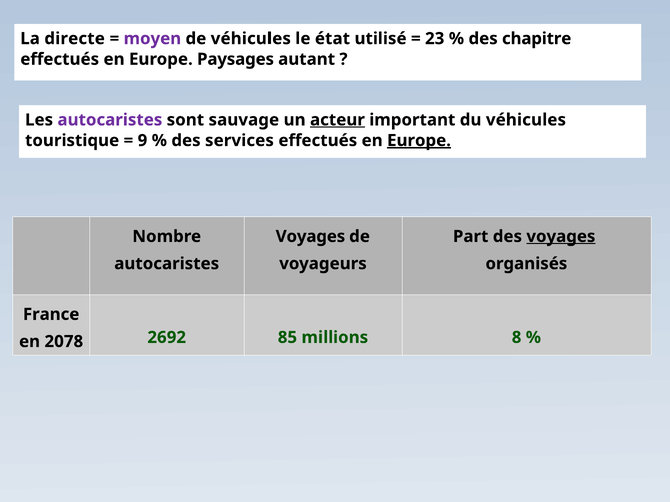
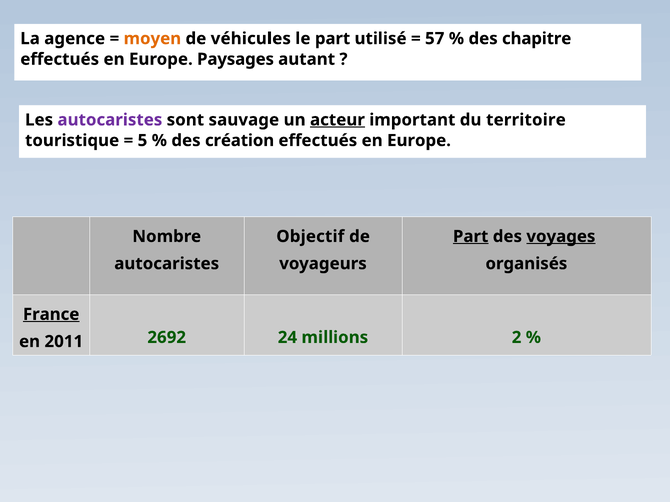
directe: directe -> agence
moyen colour: purple -> orange
le état: état -> part
23: 23 -> 57
du véhicules: véhicules -> territoire
9: 9 -> 5
services: services -> création
Europe at (419, 141) underline: present -> none
Voyages at (310, 237): Voyages -> Objectif
Part at (471, 237) underline: none -> present
France underline: none -> present
2078: 2078 -> 2011
85: 85 -> 24
8: 8 -> 2
